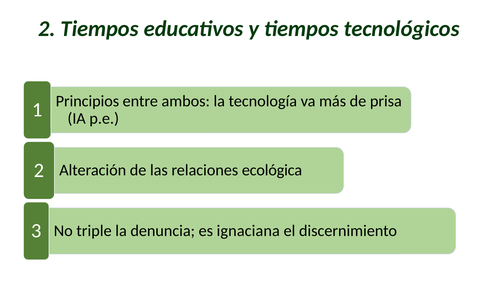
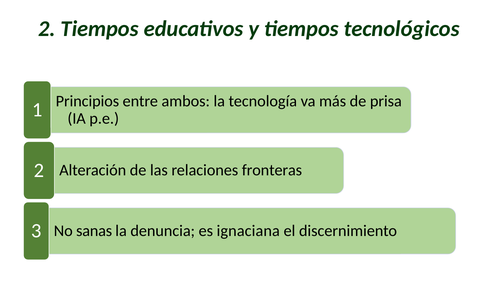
ecológica: ecológica -> fronteras
triple: triple -> sanas
